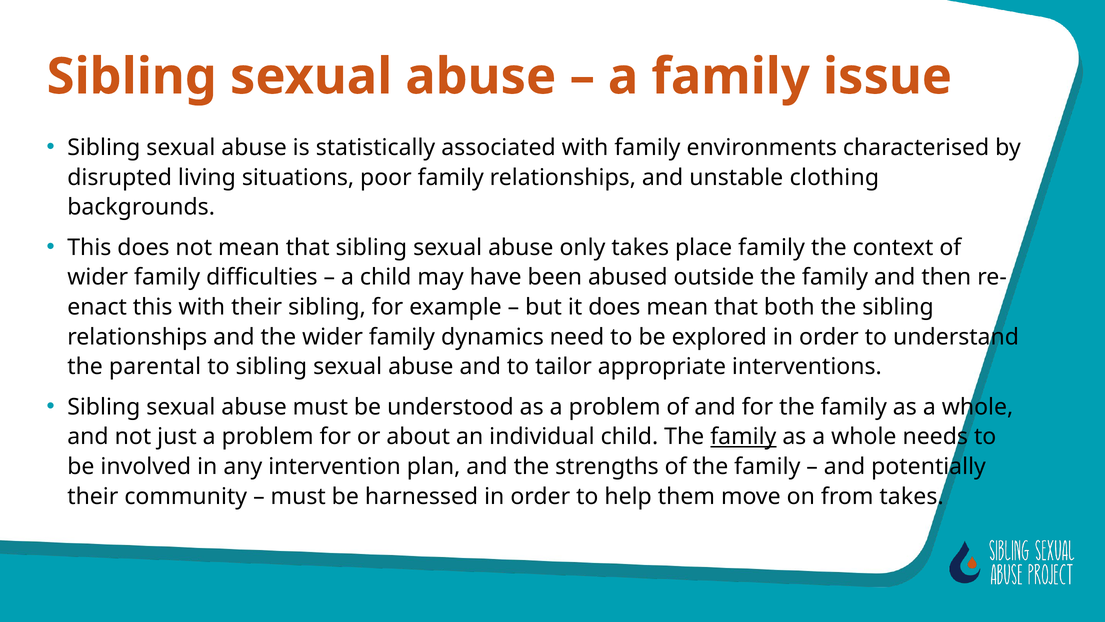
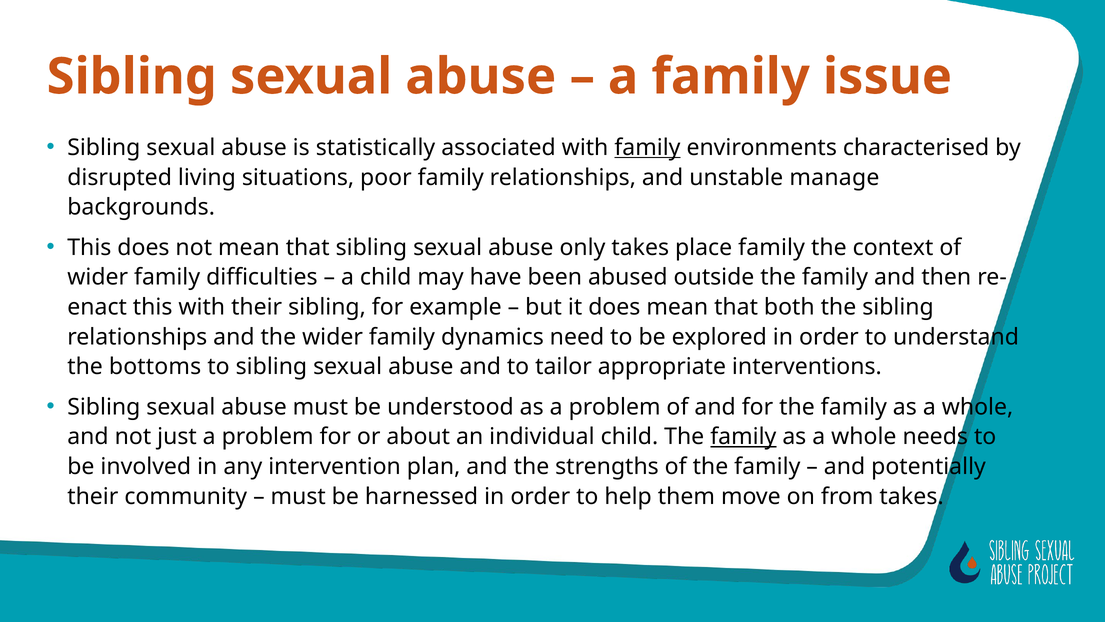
family at (647, 147) underline: none -> present
clothing: clothing -> manage
parental: parental -> bottoms
